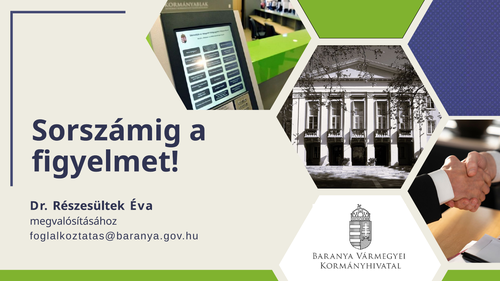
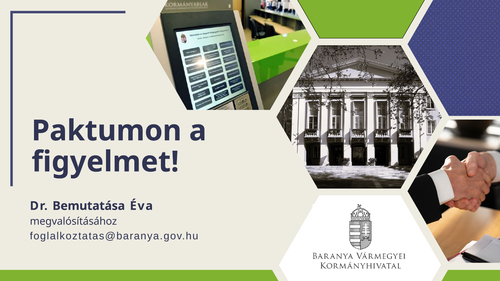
Sorszámig: Sorszámig -> Paktumon
Részesültek: Részesültek -> Bemutatása
